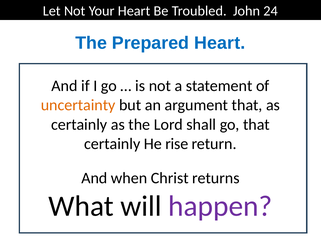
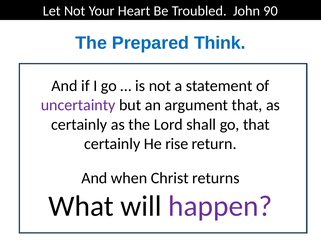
24: 24 -> 90
Prepared Heart: Heart -> Think
uncertainty colour: orange -> purple
